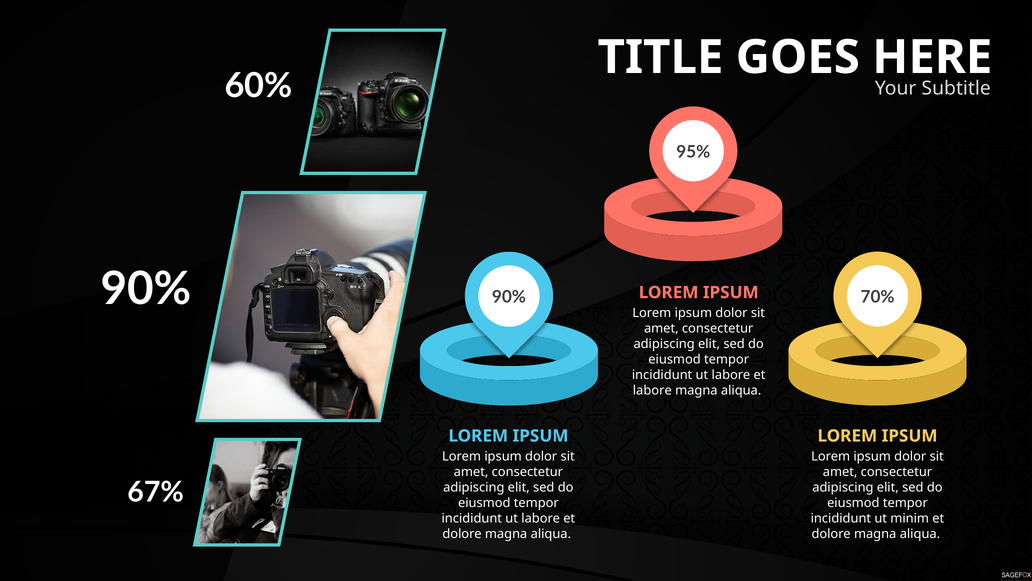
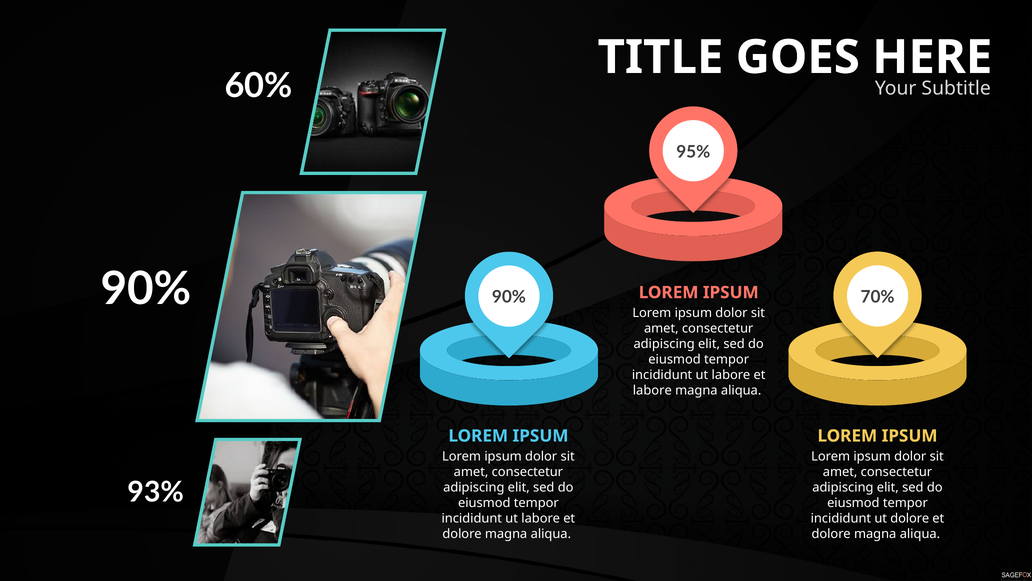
67%: 67% -> 93%
ut minim: minim -> dolore
